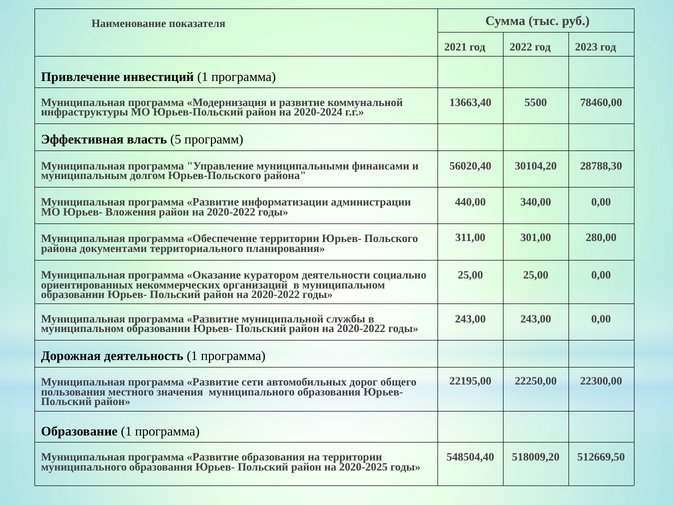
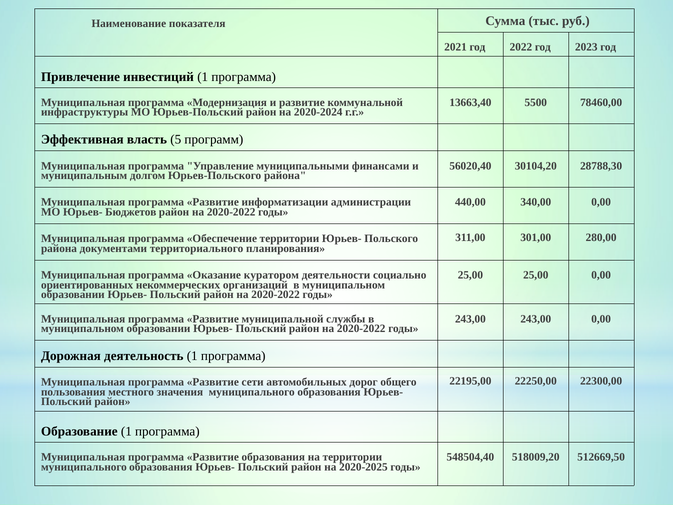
Вложения: Вложения -> Бюджетов
